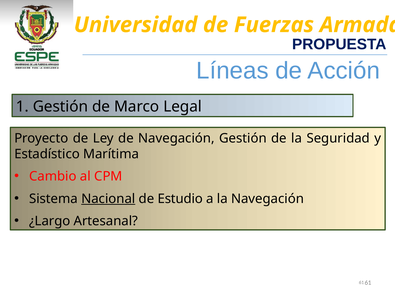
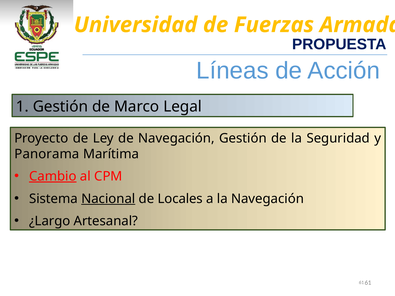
Estadístico: Estadístico -> Panorama
Cambio underline: none -> present
Estudio: Estudio -> Locales
